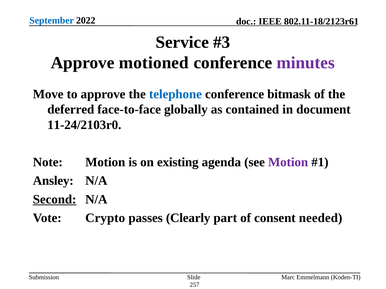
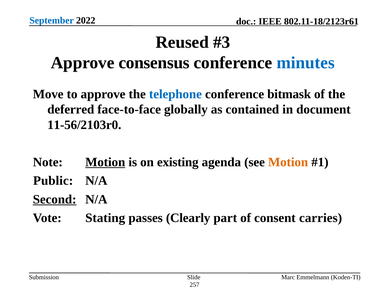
Service: Service -> Reused
motioned: motioned -> consensus
minutes colour: purple -> blue
11-24/2103r0: 11-24/2103r0 -> 11-56/2103r0
Motion at (105, 162) underline: none -> present
Motion at (288, 162) colour: purple -> orange
Ansley: Ansley -> Public
Crypto: Crypto -> Stating
needed: needed -> carries
